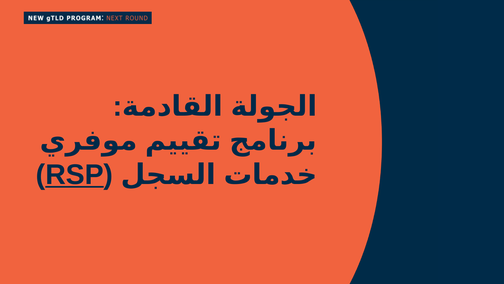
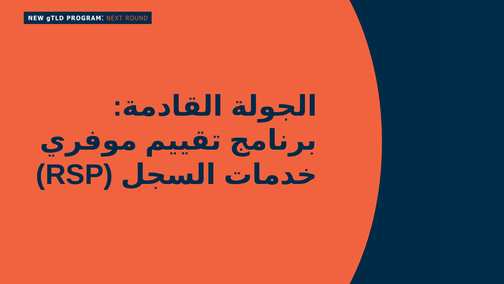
RSP underline: present -> none
